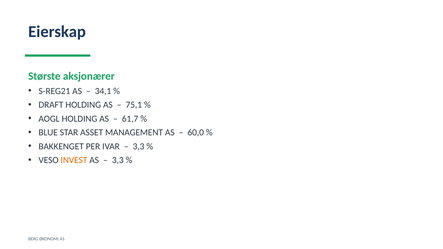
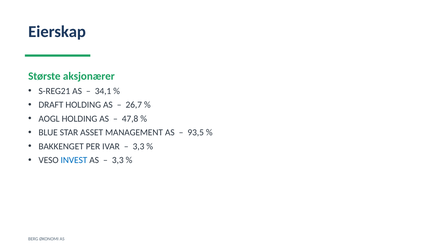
75,1: 75,1 -> 26,7
61,7: 61,7 -> 47,8
60,0: 60,0 -> 93,5
INVEST colour: orange -> blue
